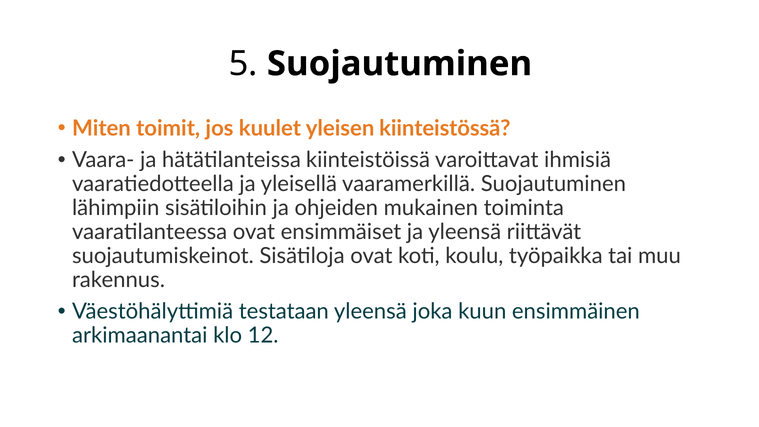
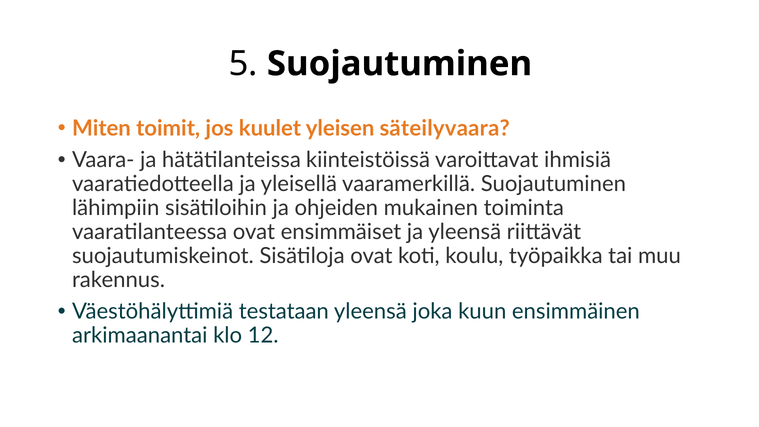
kiinteistössä: kiinteistössä -> säteilyvaara
